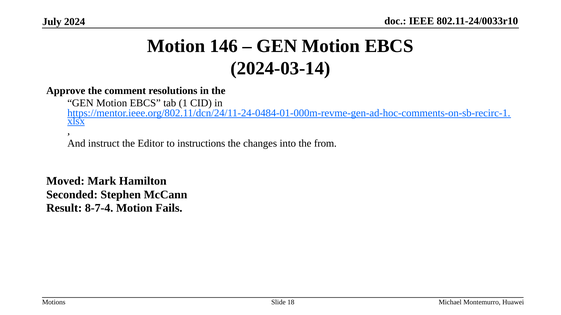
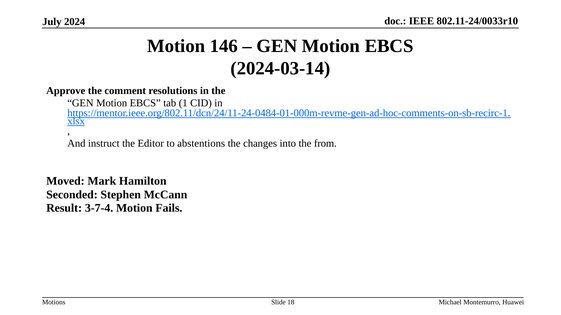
instructions: instructions -> abstentions
8-7-4: 8-7-4 -> 3-7-4
